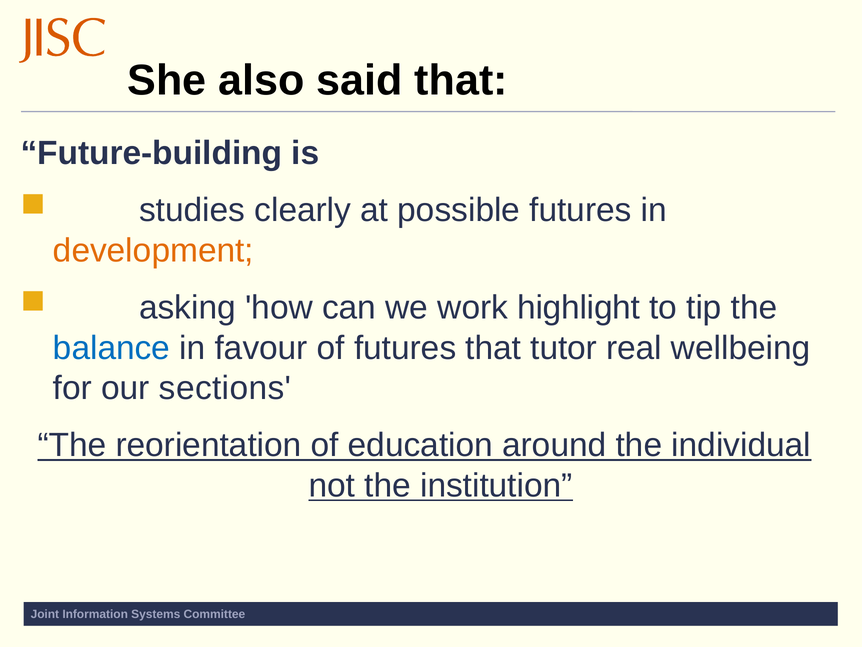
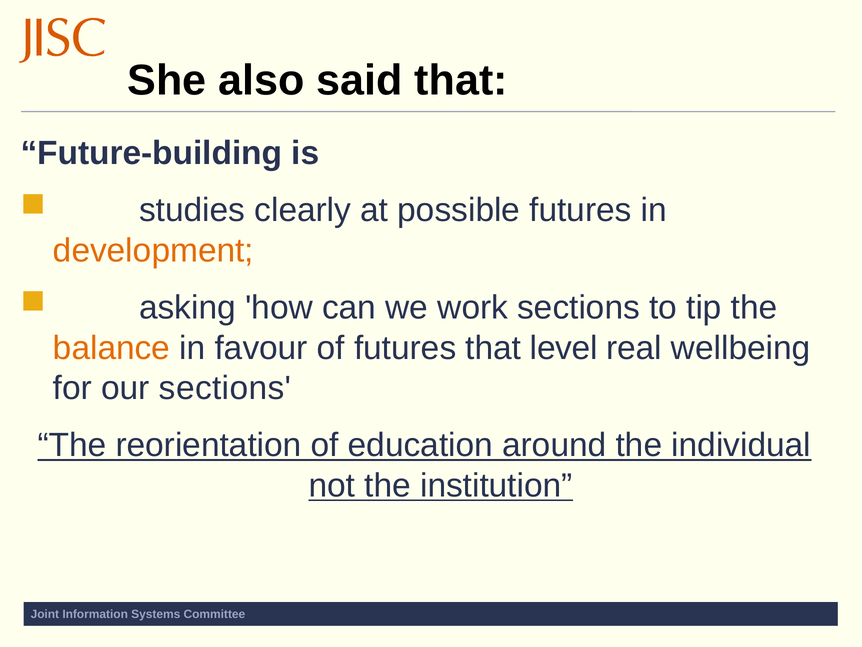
work highlight: highlight -> sections
balance colour: blue -> orange
tutor: tutor -> level
